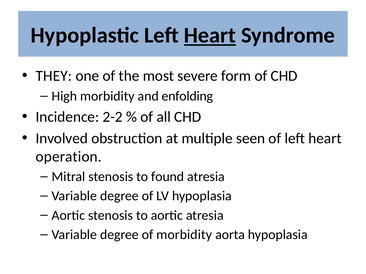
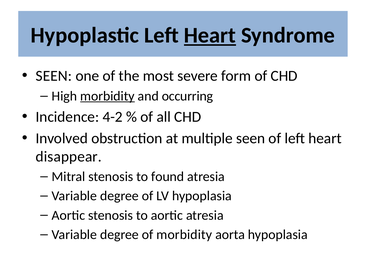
THEY at (54, 76): THEY -> SEEN
morbidity at (107, 96) underline: none -> present
enfolding: enfolding -> occurring
2-2: 2-2 -> 4-2
operation: operation -> disappear
